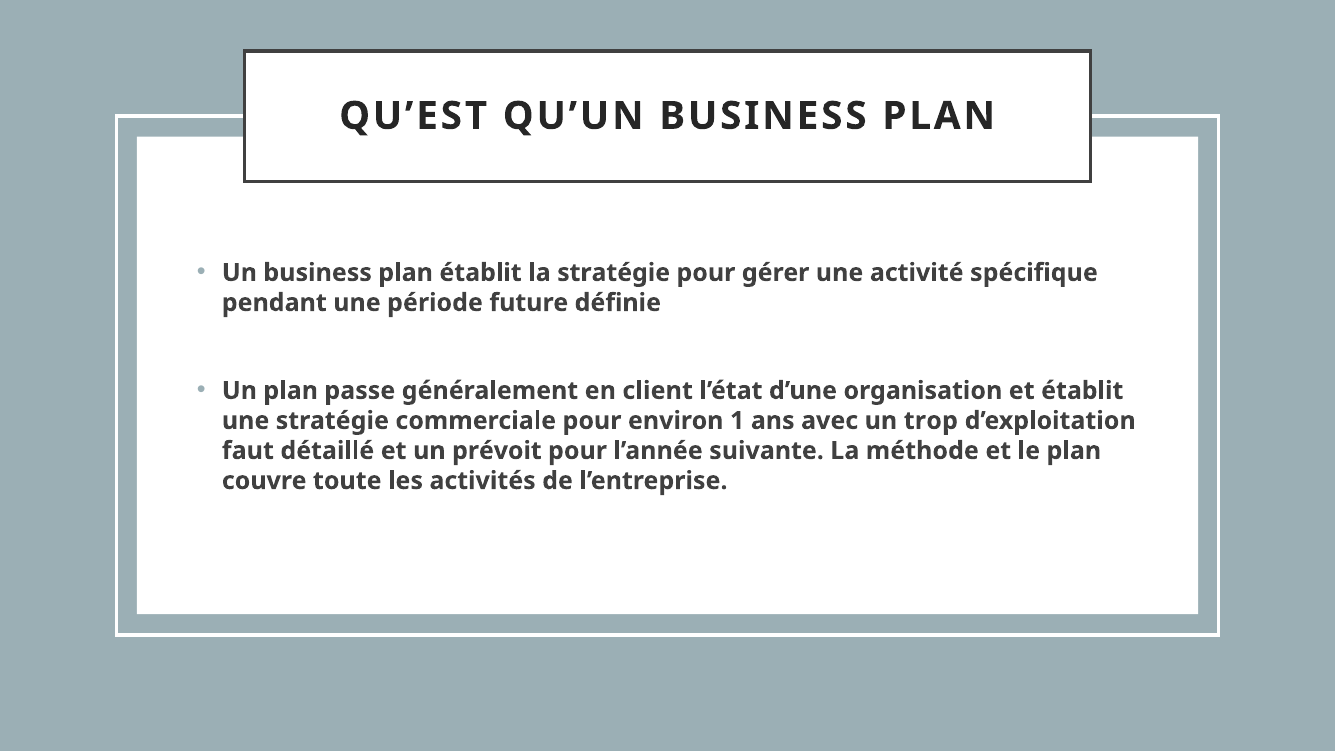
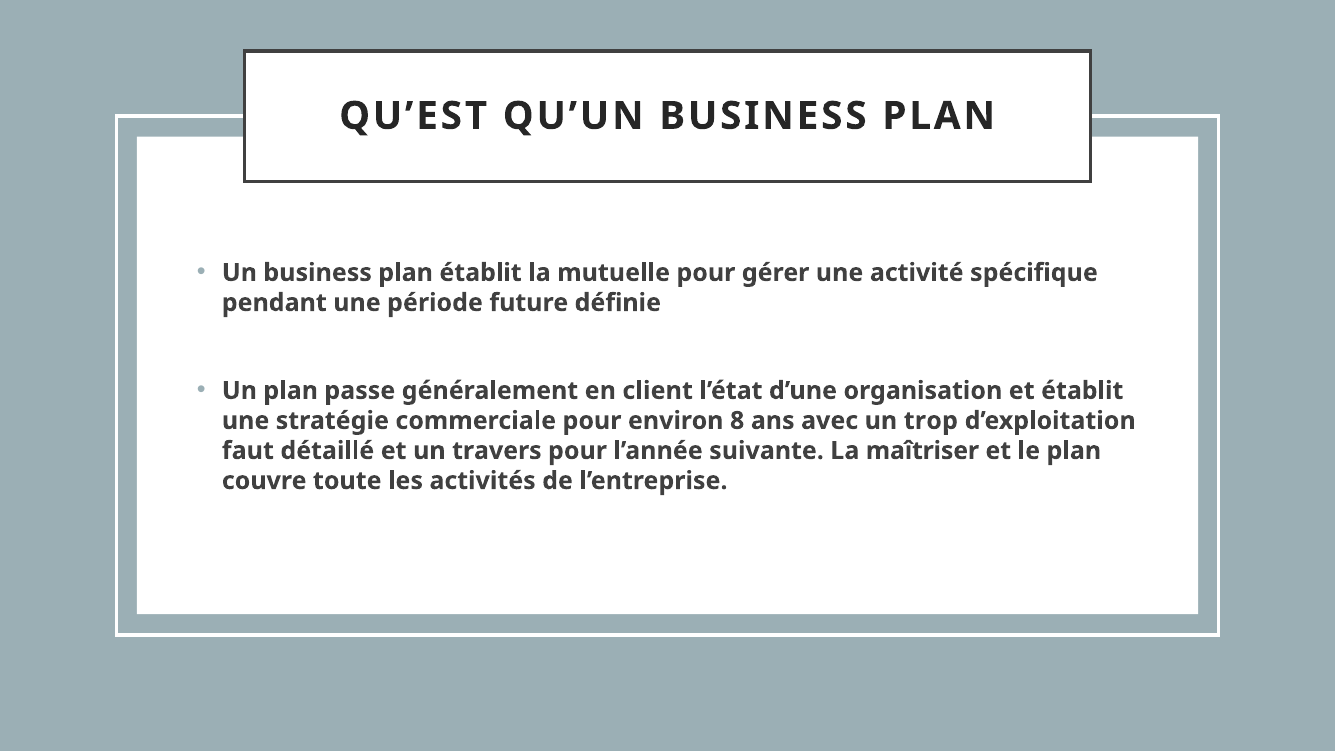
la stratégie: stratégie -> mutuelle
1: 1 -> 8
prévoit: prévoit -> travers
méthode: méthode -> maîtriser
